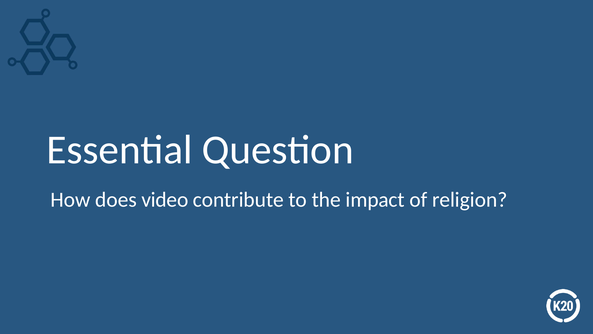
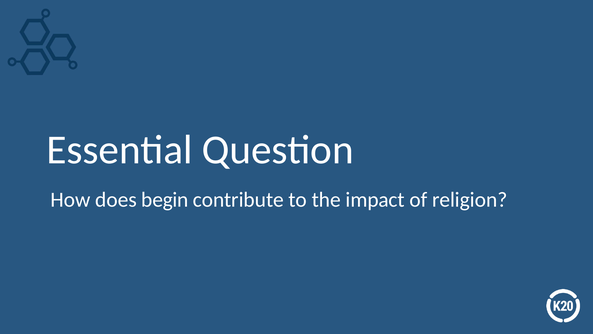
video: video -> begin
